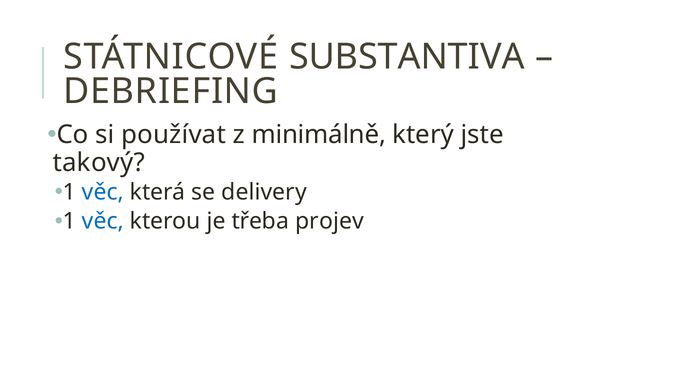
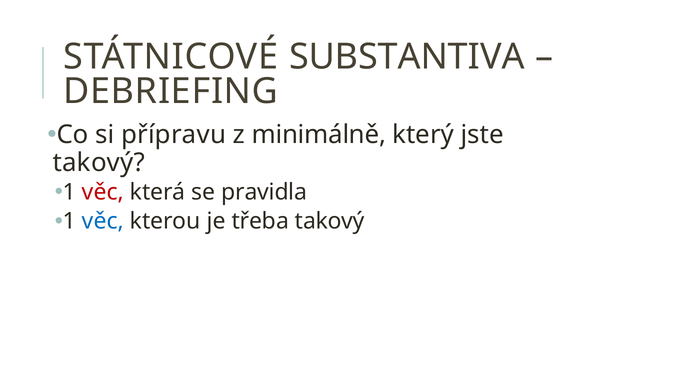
používat: používat -> přípravu
věc at (103, 192) colour: blue -> red
delivery: delivery -> pravidla
třeba projev: projev -> takový
